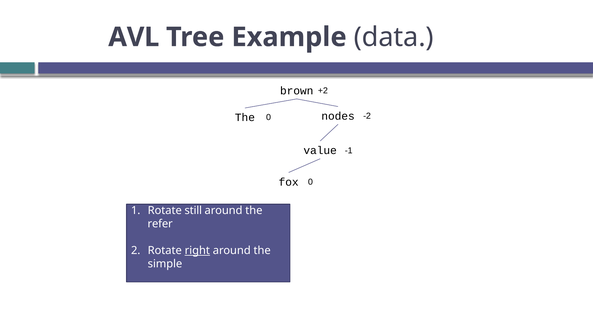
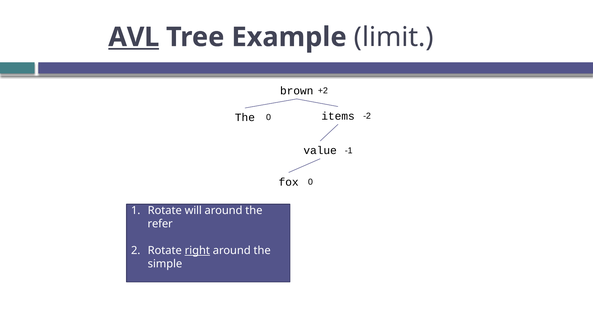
AVL underline: none -> present
data: data -> limit
nodes: nodes -> items
still: still -> will
